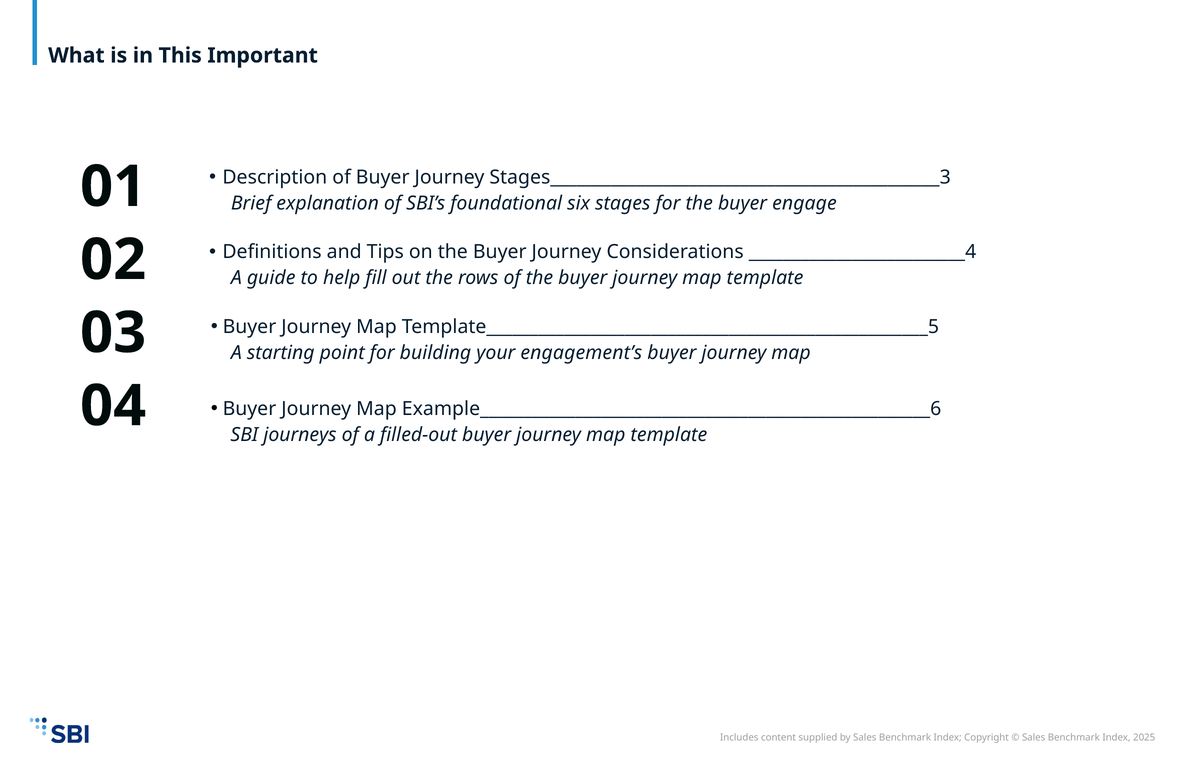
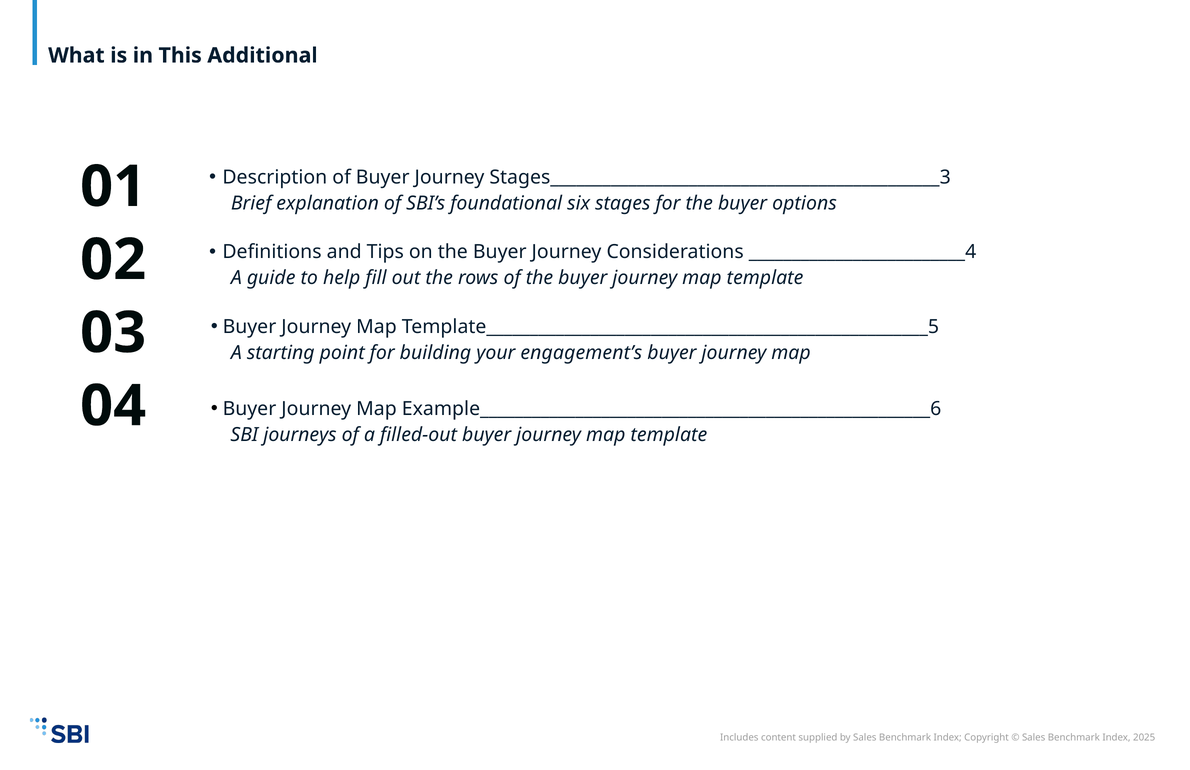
Important: Important -> Additional
engage: engage -> options
